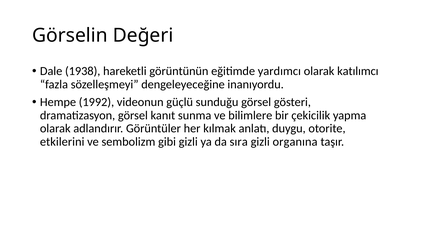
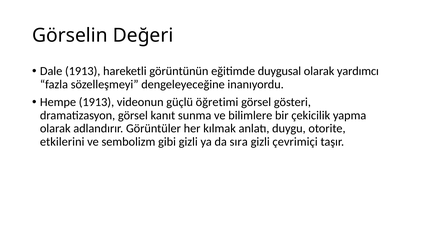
Dale 1938: 1938 -> 1913
yardımcı: yardımcı -> duygusal
katılımcı: katılımcı -> yardımcı
Hempe 1992: 1992 -> 1913
sunduğu: sunduğu -> öğretimi
organına: organına -> çevrimiçi
